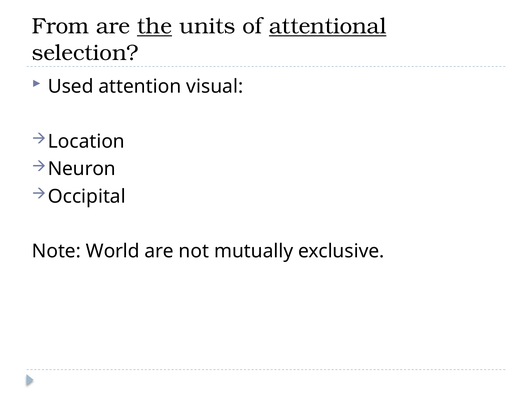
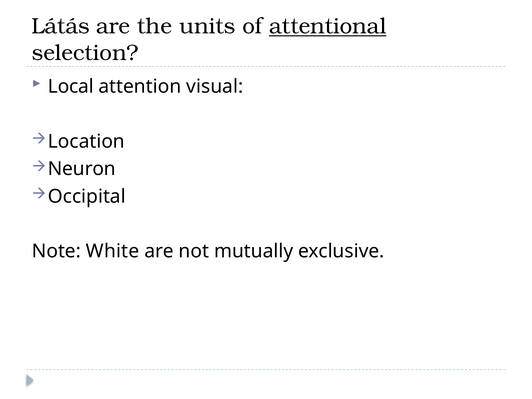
From: From -> Látás
the underline: present -> none
Used: Used -> Local
World: World -> White
